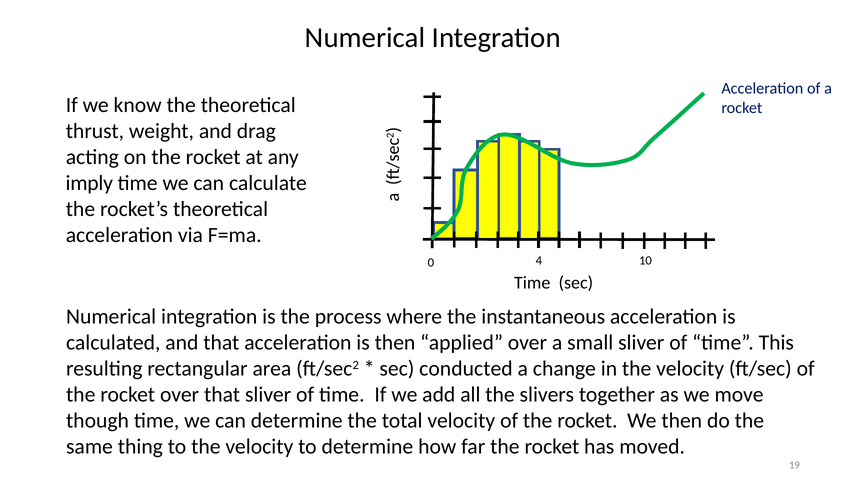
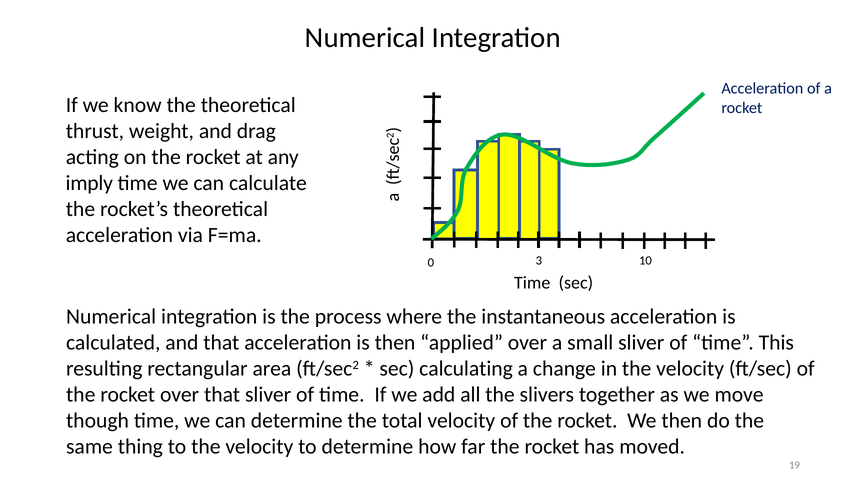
4: 4 -> 3
conducted: conducted -> calculating
